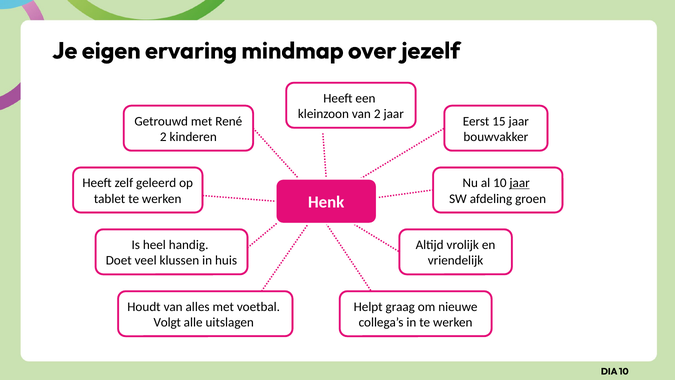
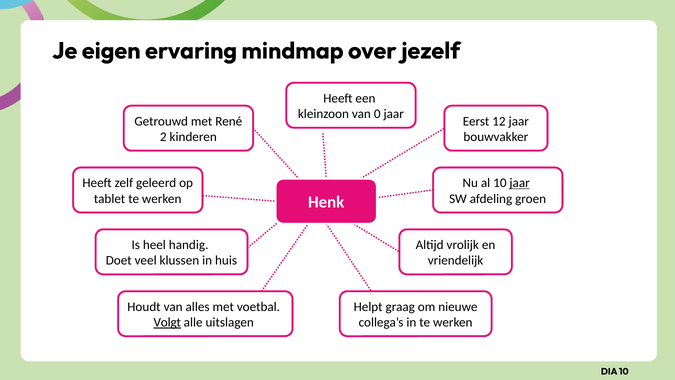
van 2: 2 -> 0
15: 15 -> 12
Volgt underline: none -> present
